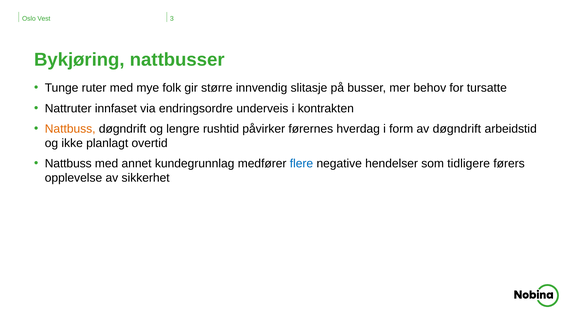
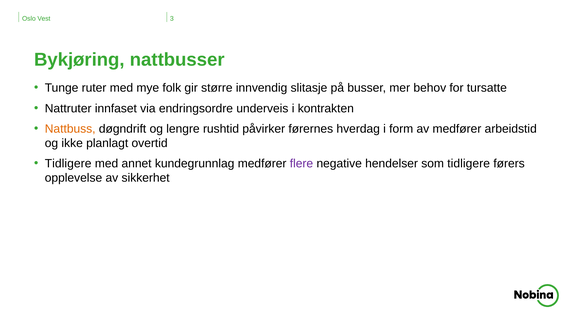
av døgndrift: døgndrift -> medfører
Nattbuss at (68, 164): Nattbuss -> Tidligere
flere colour: blue -> purple
